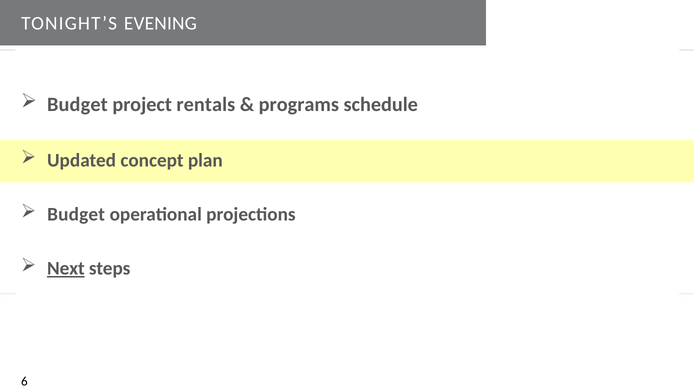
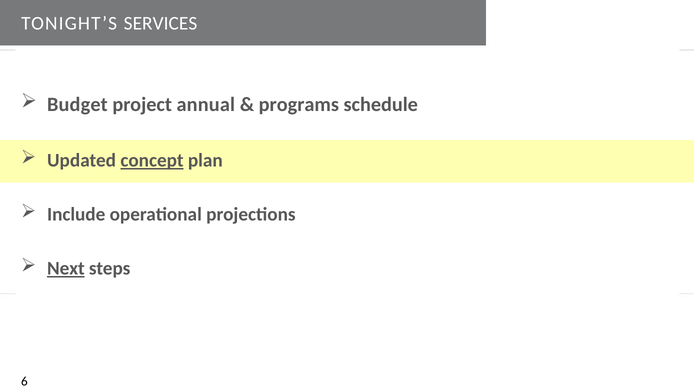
EVENING: EVENING -> SERVICES
rentals: rentals -> annual
concept underline: none -> present
Budget at (76, 214): Budget -> Include
